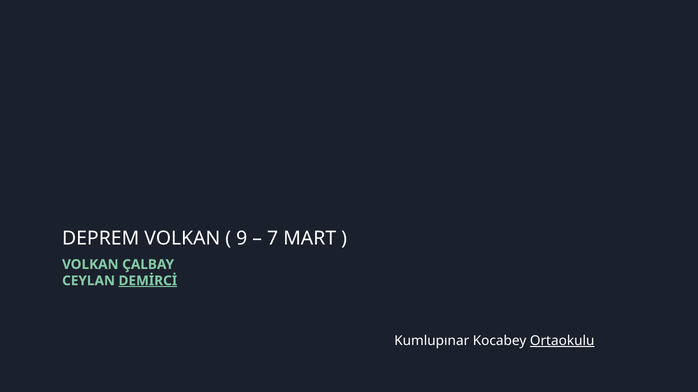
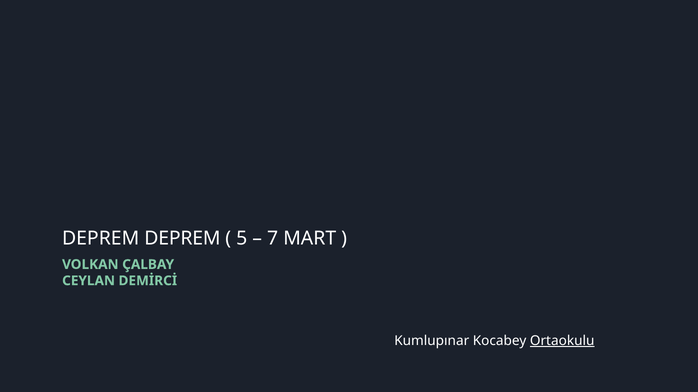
DEPREM VOLKAN: VOLKAN -> DEPREM
9: 9 -> 5
DEMİRCİ underline: present -> none
